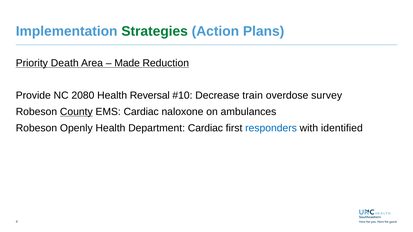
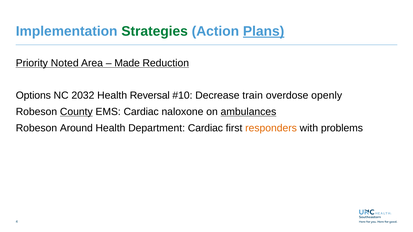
Plans underline: none -> present
Death: Death -> Noted
Provide: Provide -> Options
2080: 2080 -> 2032
survey: survey -> openly
ambulances underline: none -> present
Openly: Openly -> Around
responders colour: blue -> orange
identified: identified -> problems
